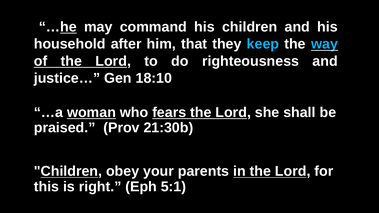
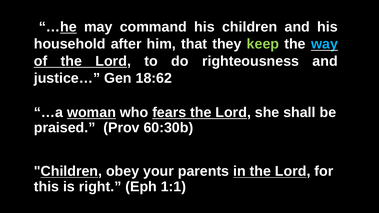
keep colour: light blue -> light green
18:10: 18:10 -> 18:62
21:30b: 21:30b -> 60:30b
5:1: 5:1 -> 1:1
